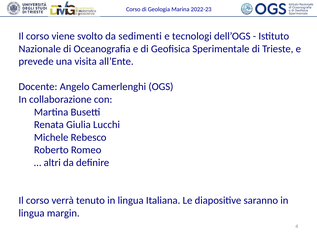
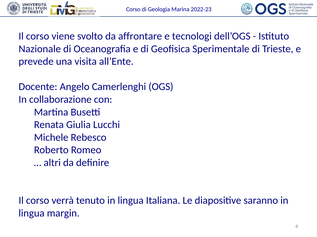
sedimenti: sedimenti -> affrontare
